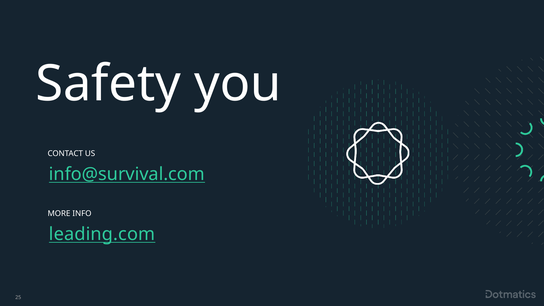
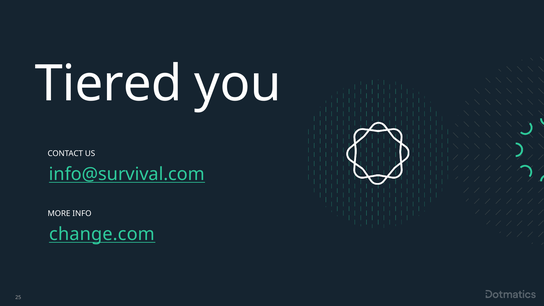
Safety: Safety -> Tiered
leading.com: leading.com -> change.com
